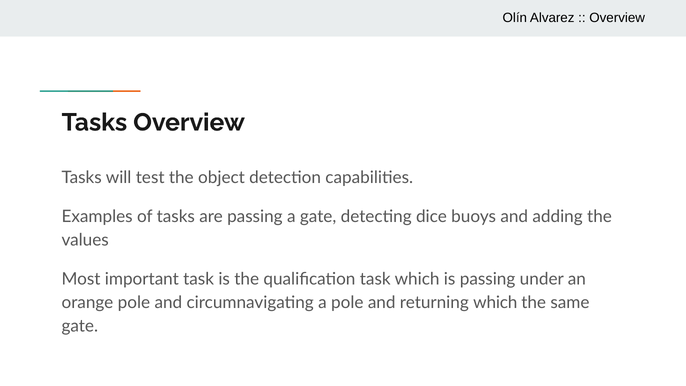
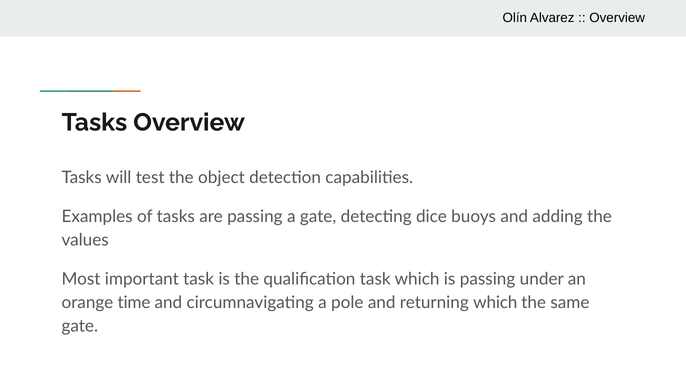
orange pole: pole -> time
